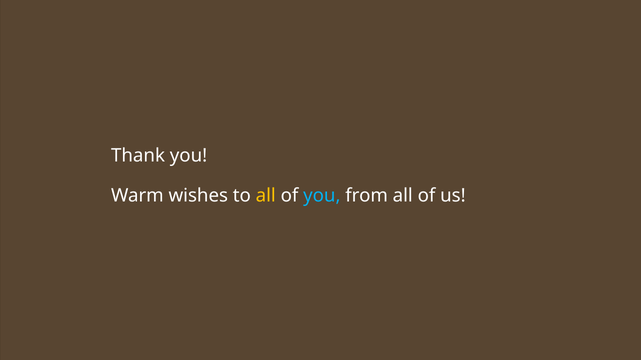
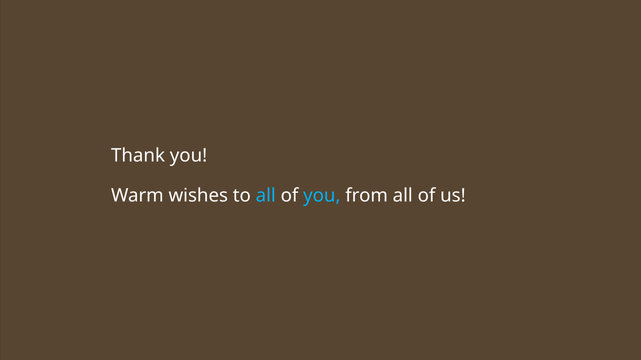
all at (266, 196) colour: yellow -> light blue
